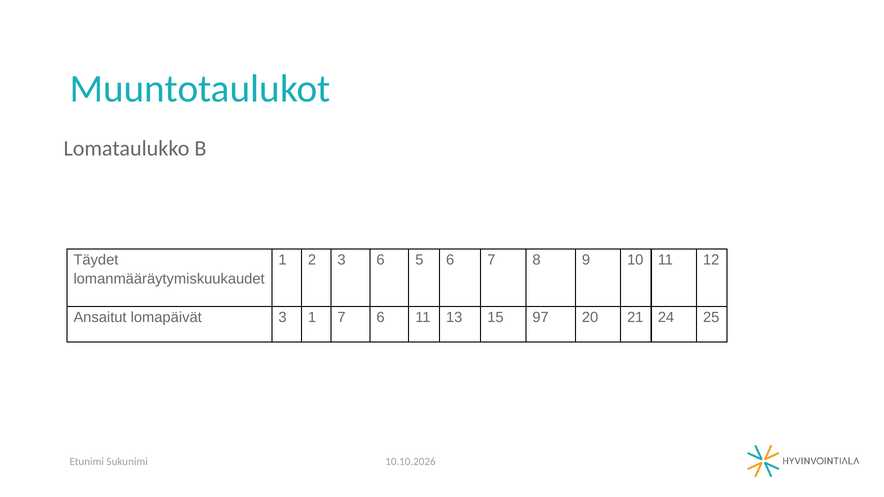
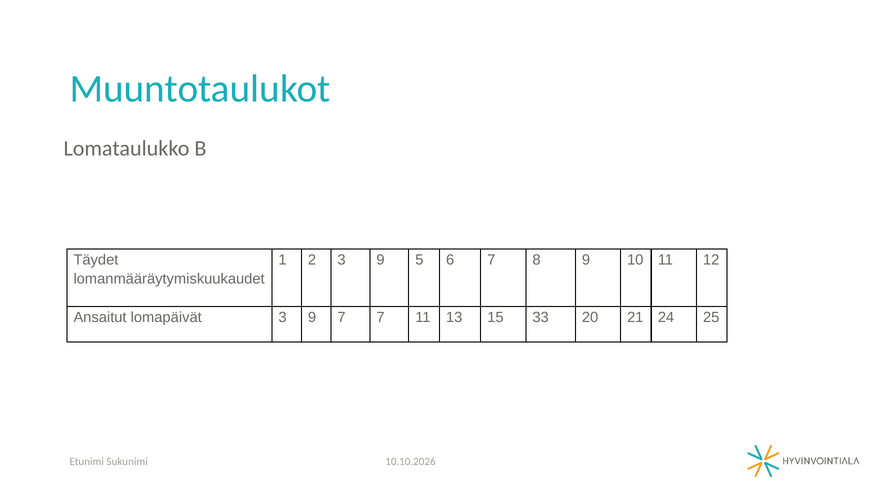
2 3 6: 6 -> 9
lomapäivät 3 1: 1 -> 9
7 6: 6 -> 7
97: 97 -> 33
